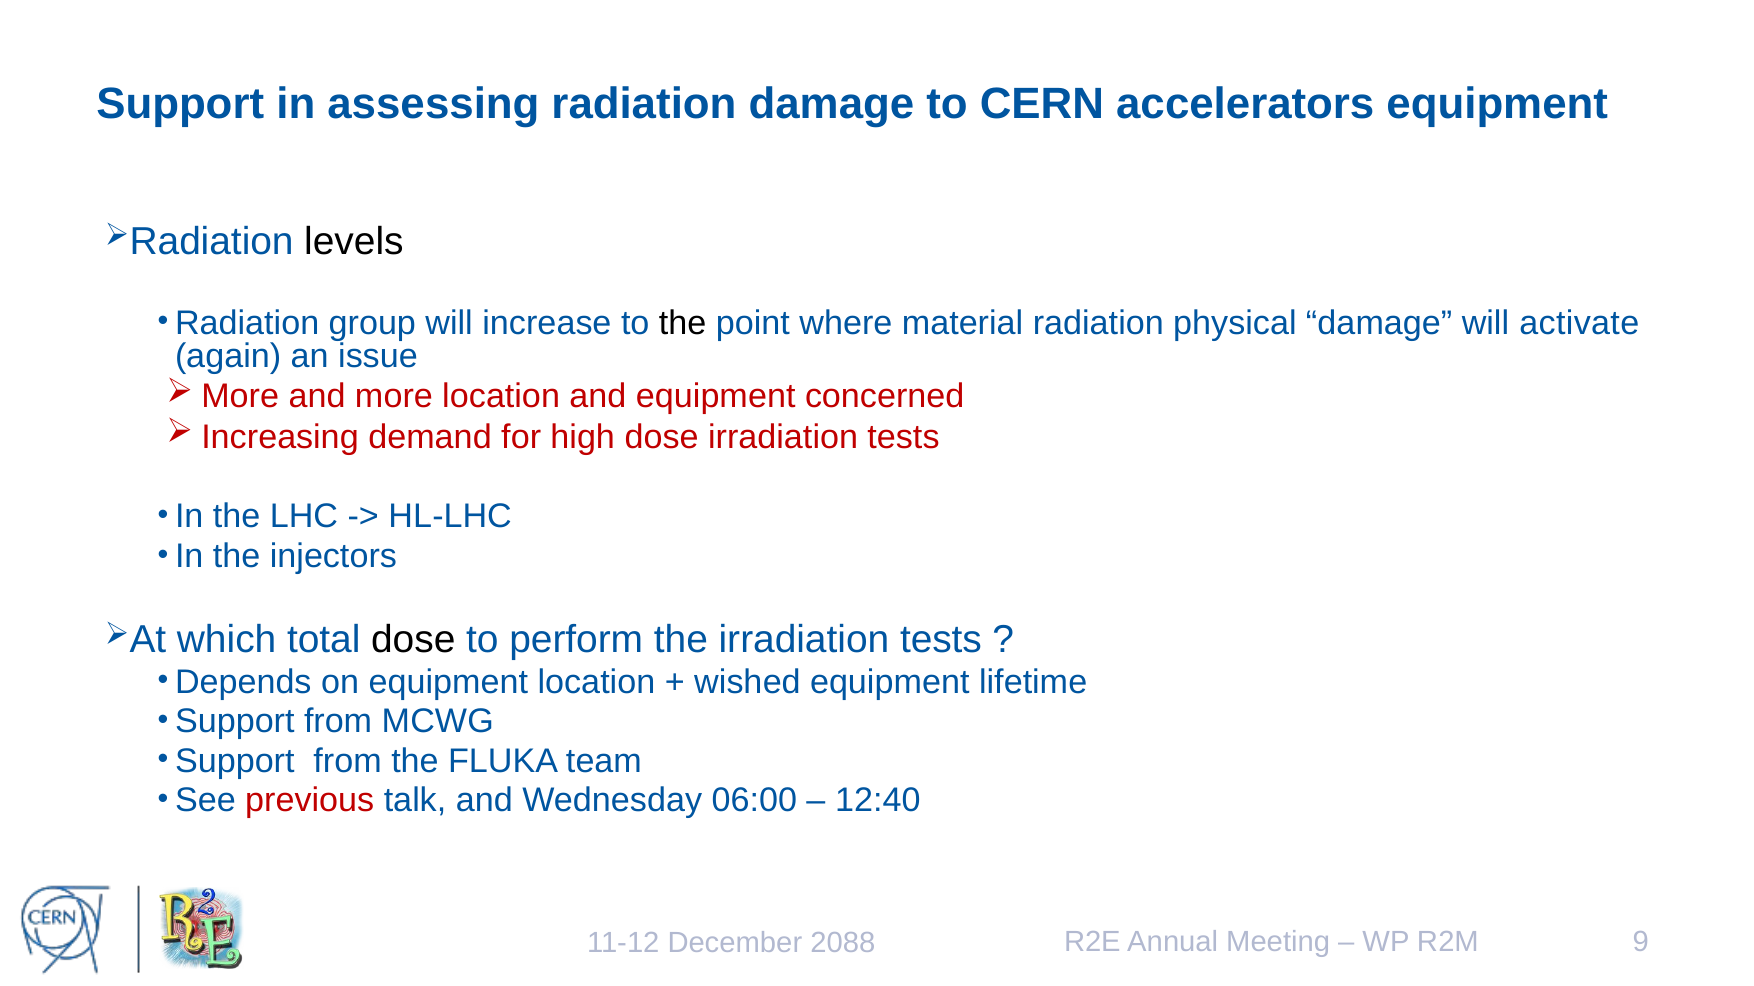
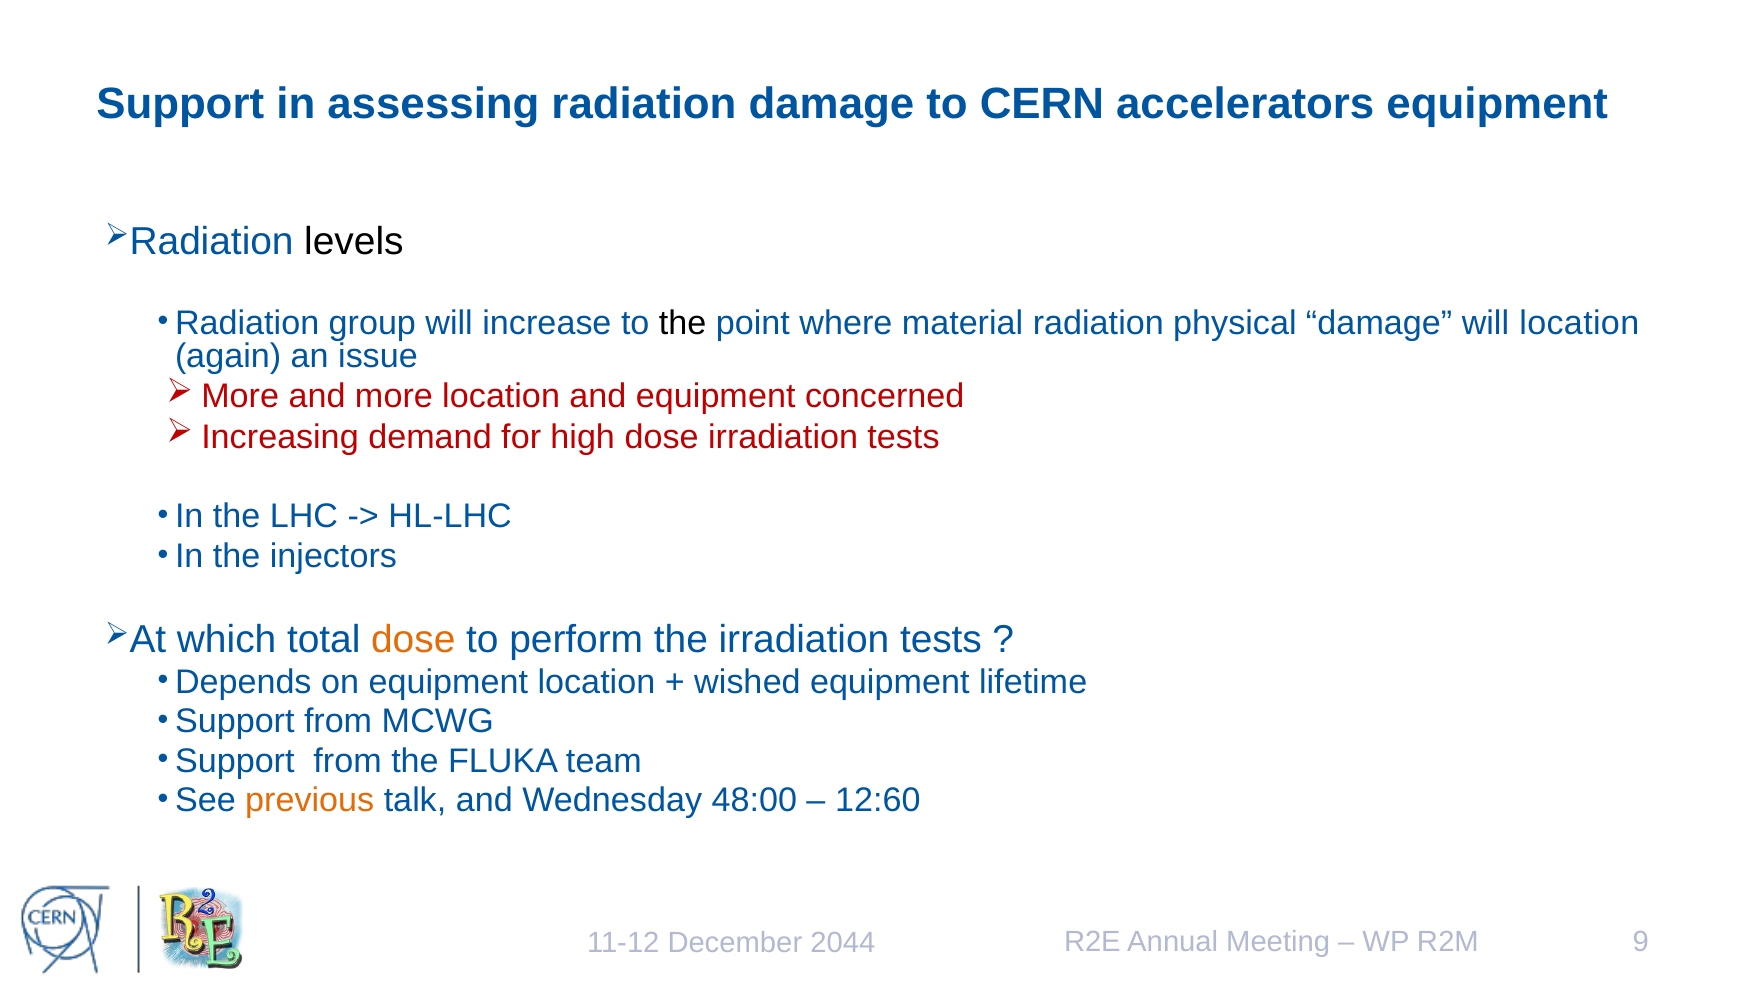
will activate: activate -> location
dose at (413, 640) colour: black -> orange
previous colour: red -> orange
06:00: 06:00 -> 48:00
12:40: 12:40 -> 12:60
2088: 2088 -> 2044
